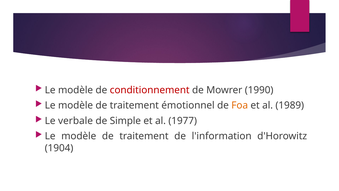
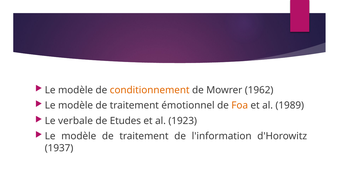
conditionnement colour: red -> orange
1990: 1990 -> 1962
Simple: Simple -> Etudes
1977: 1977 -> 1923
1904: 1904 -> 1937
